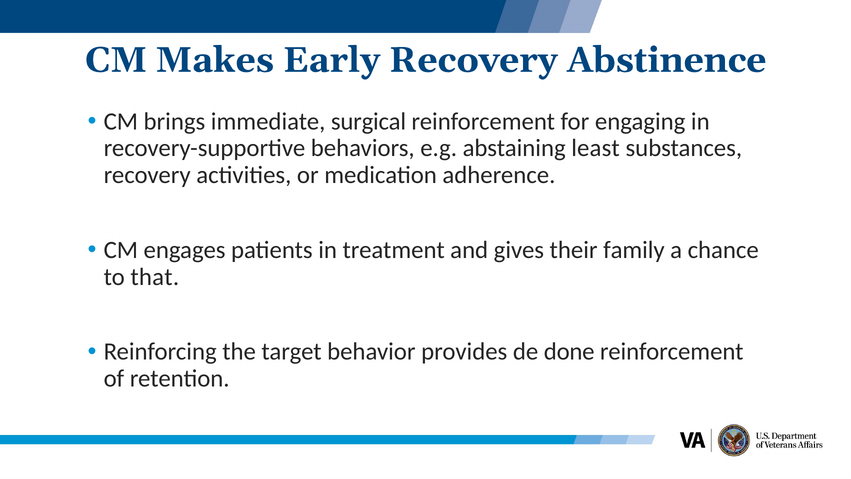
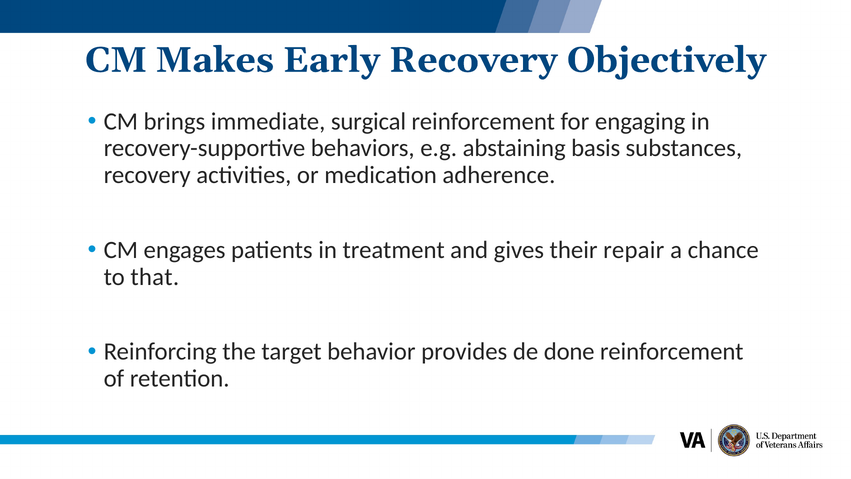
Abstinence: Abstinence -> Objectively
least: least -> basis
family: family -> repair
